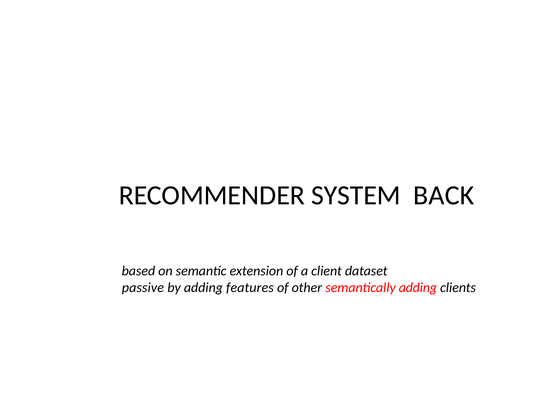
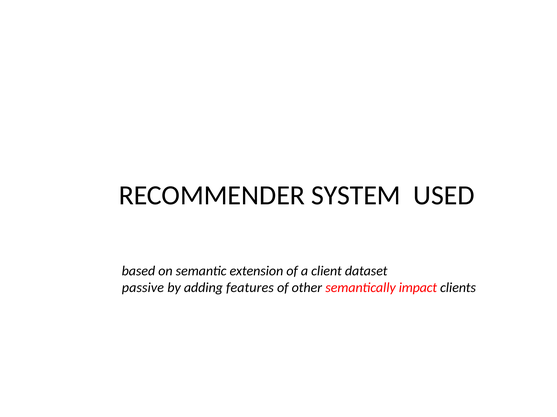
BACK: BACK -> USED
semantically adding: adding -> impact
